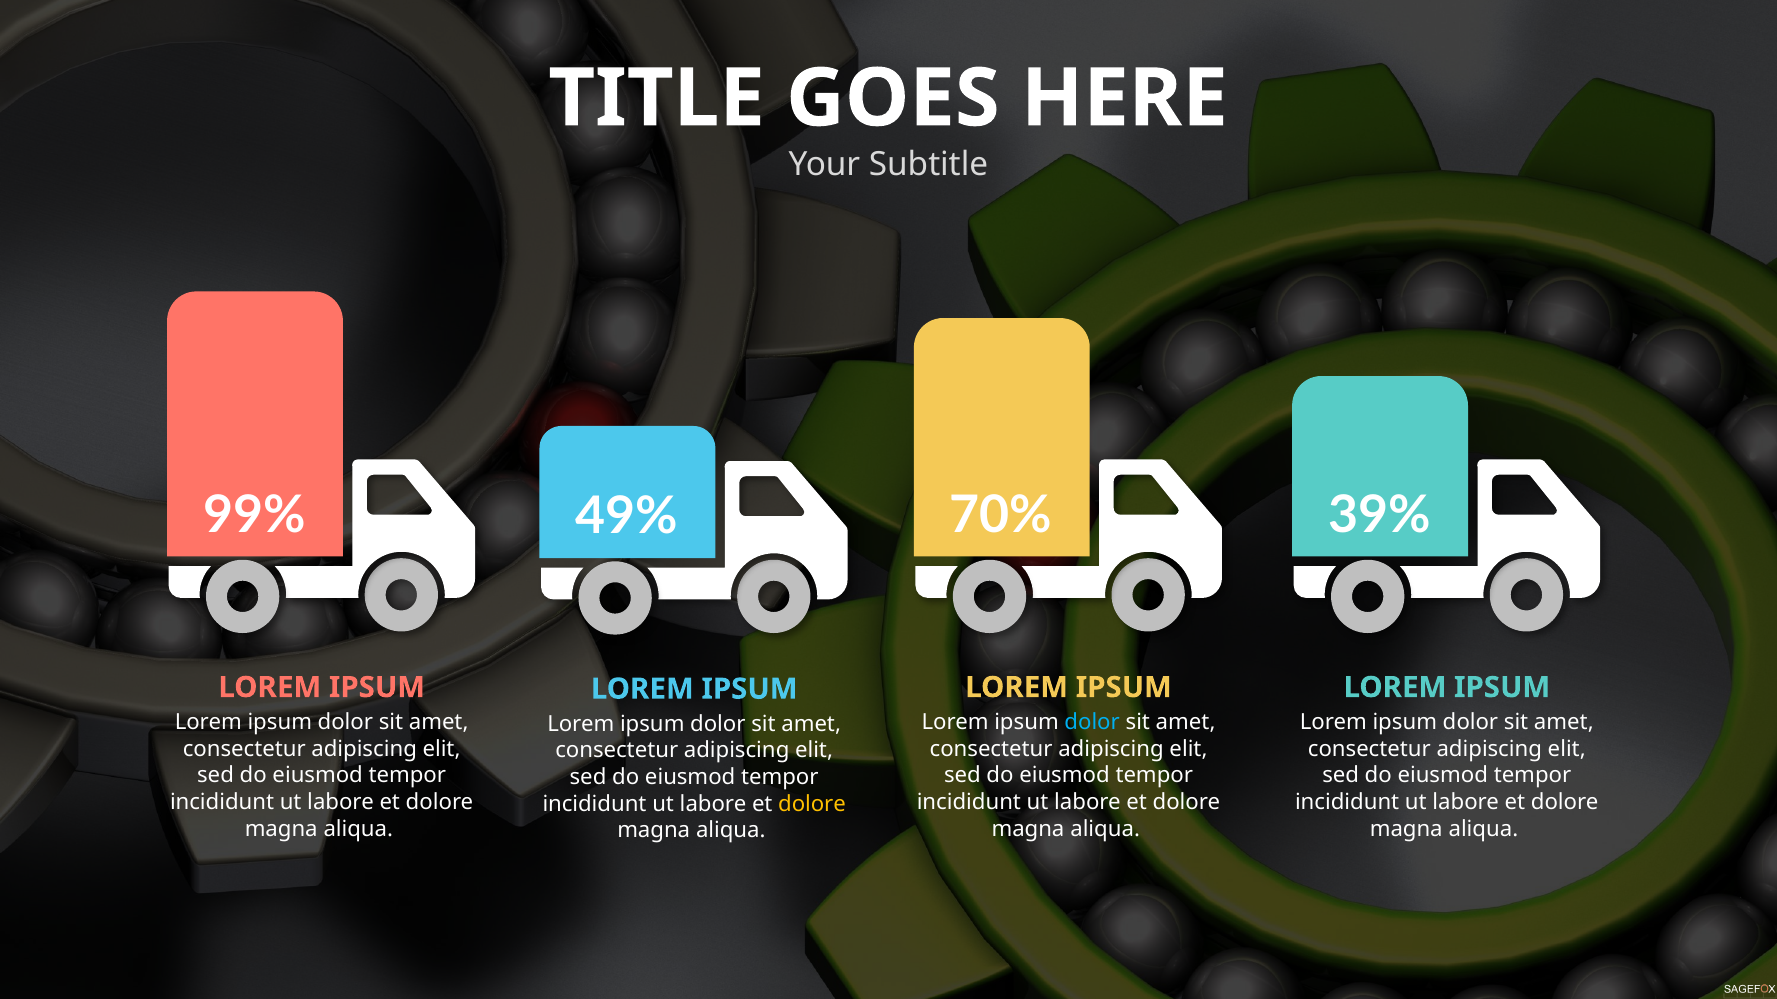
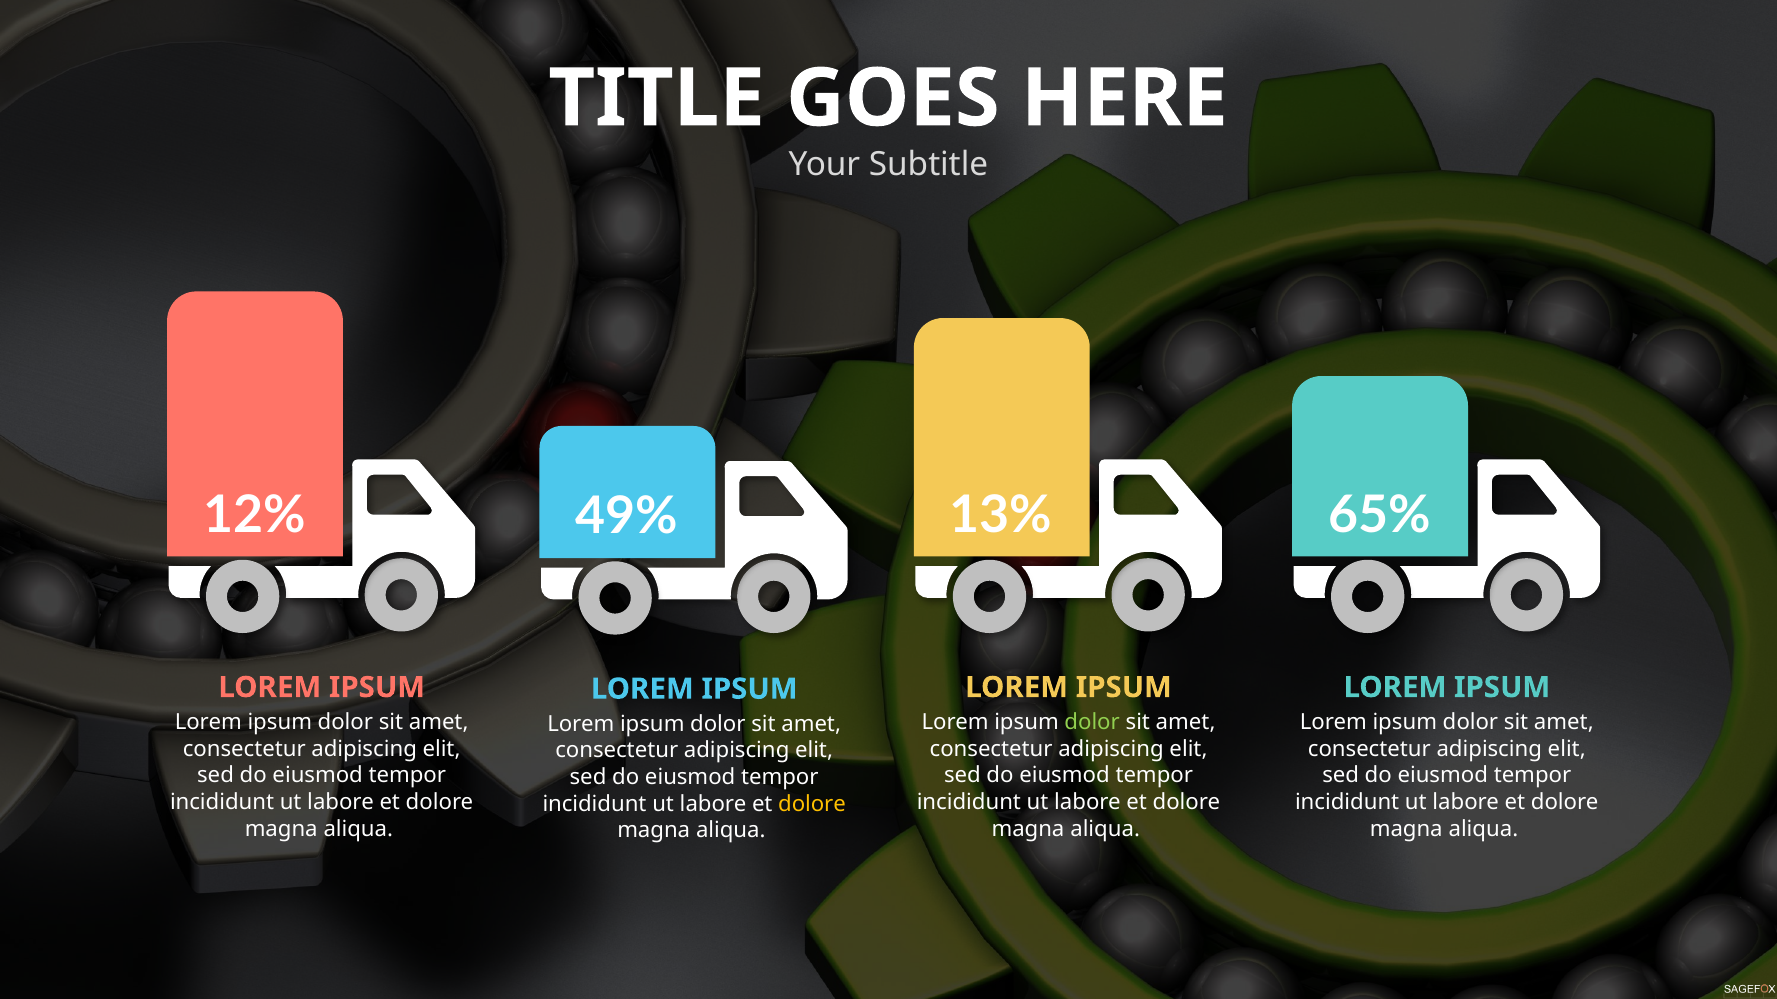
99%: 99% -> 12%
70%: 70% -> 13%
39%: 39% -> 65%
dolor at (1092, 723) colour: light blue -> light green
